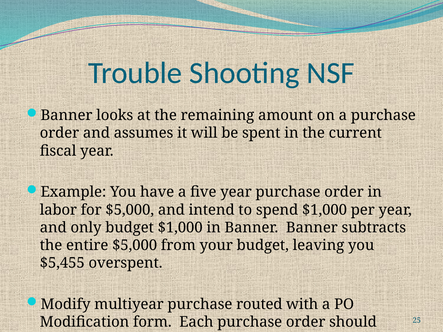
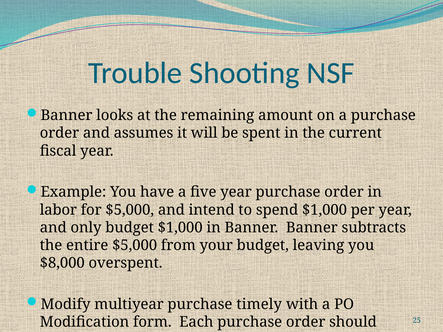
$5,455: $5,455 -> $8,000
routed: routed -> timely
